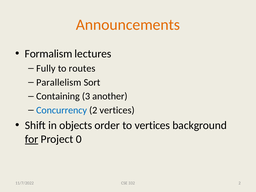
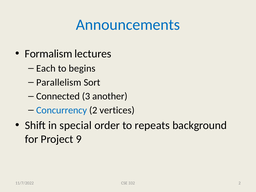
Announcements colour: orange -> blue
Fully: Fully -> Each
routes: routes -> begins
Containing: Containing -> Connected
objects: objects -> special
to vertices: vertices -> repeats
for underline: present -> none
0: 0 -> 9
